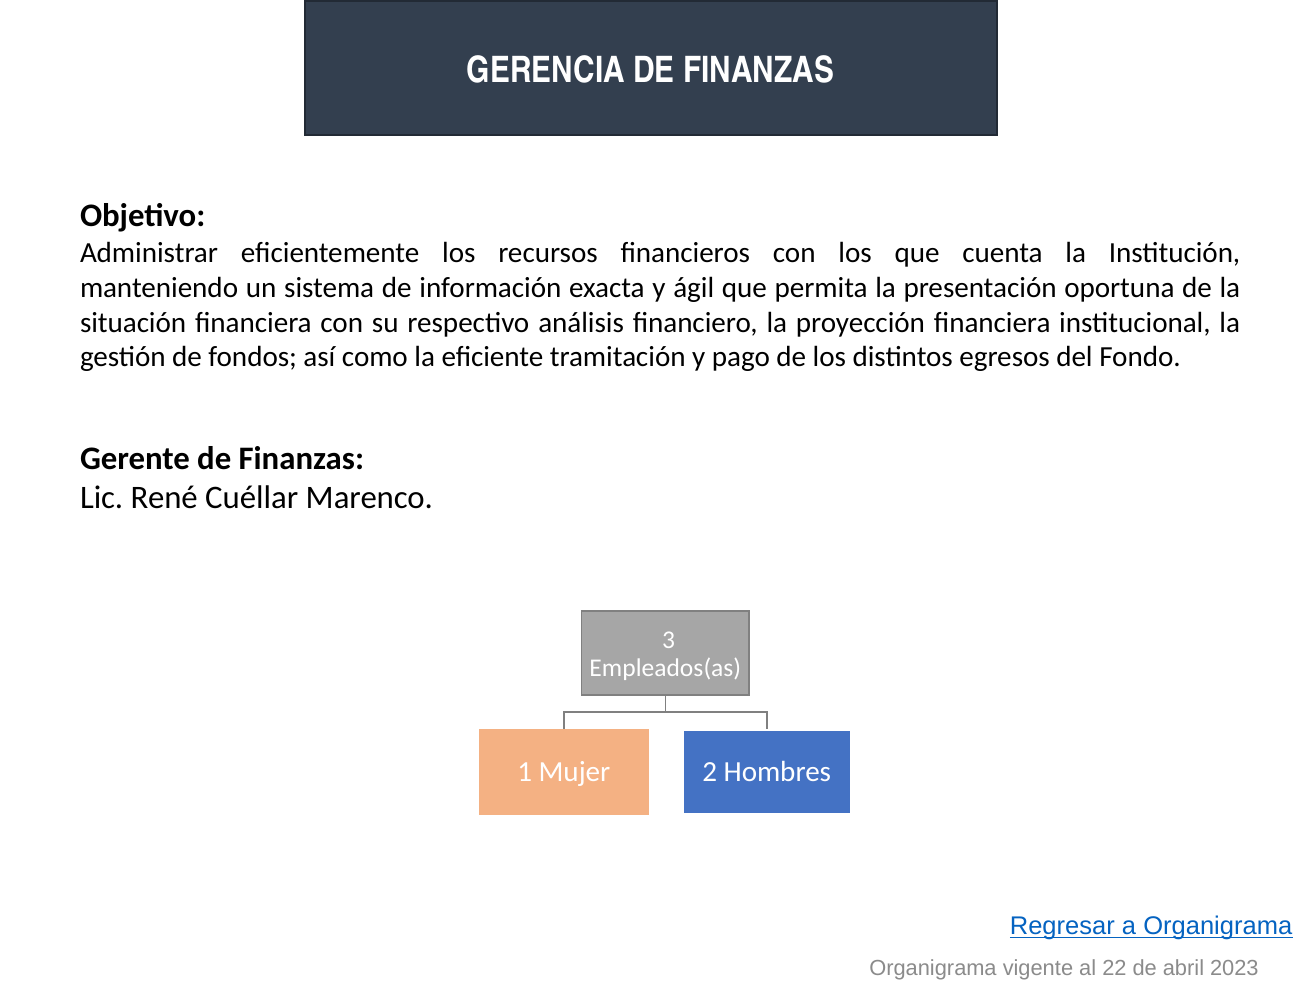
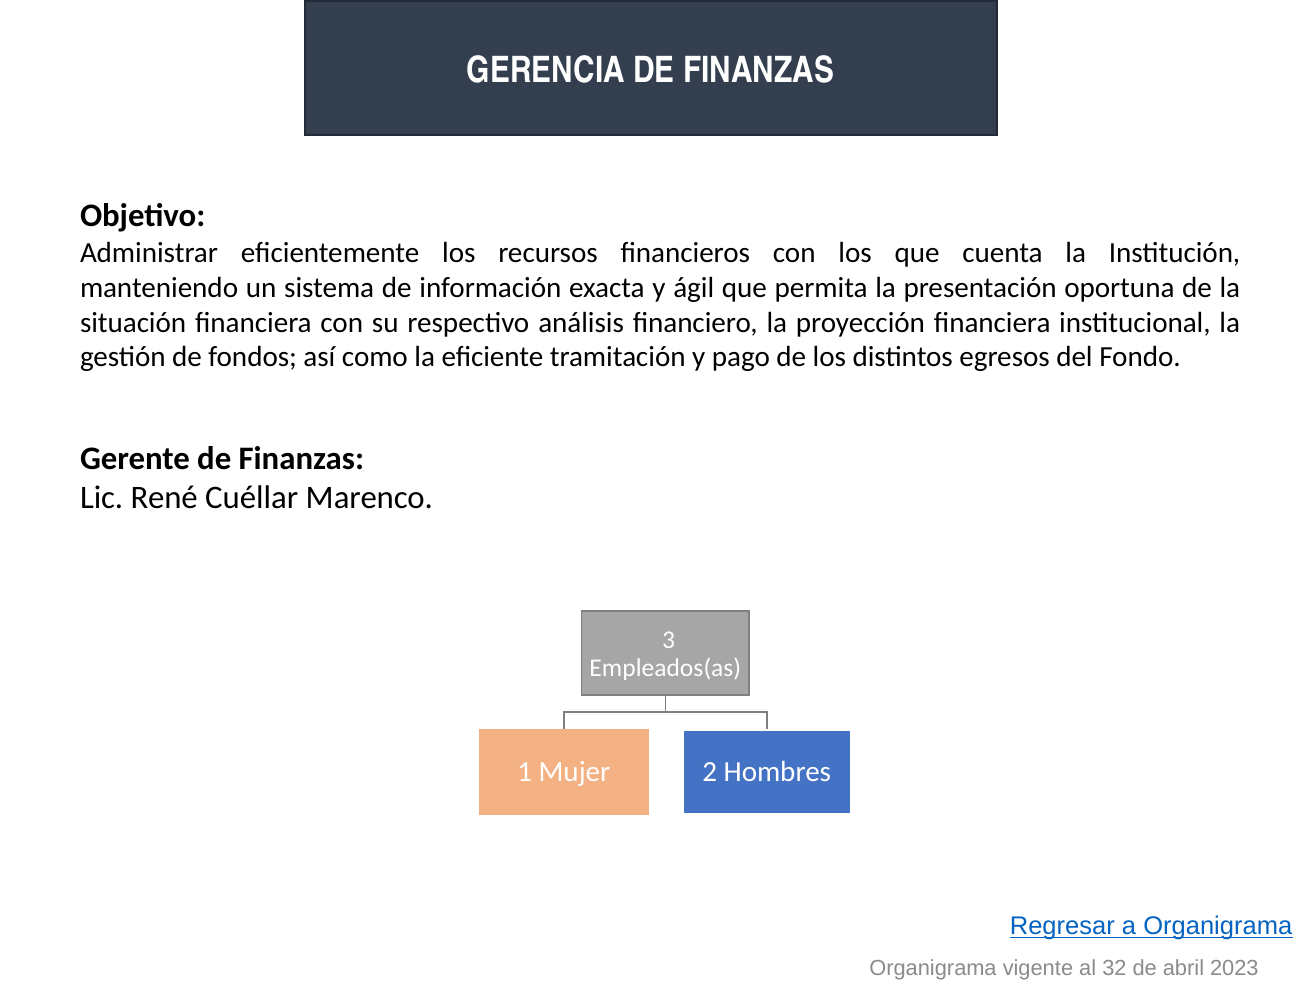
22: 22 -> 32
